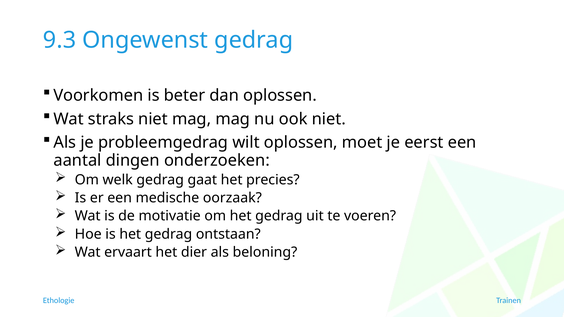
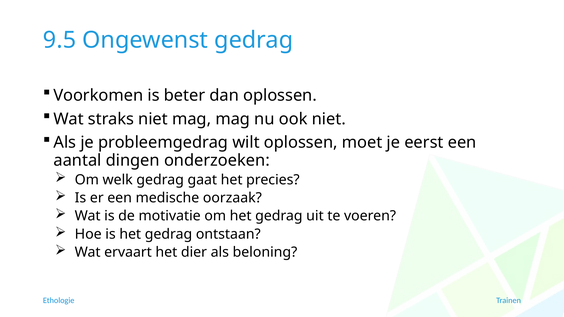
9.3: 9.3 -> 9.5
